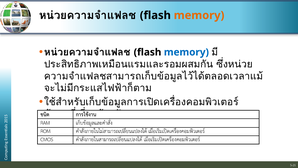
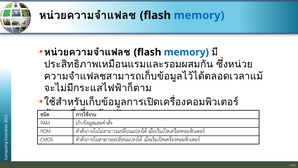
memory at (199, 15) colour: orange -> blue
